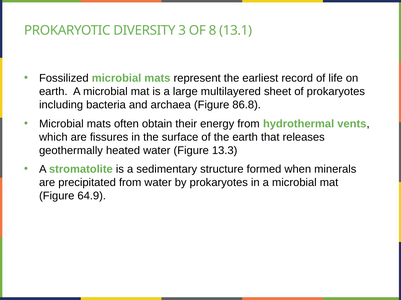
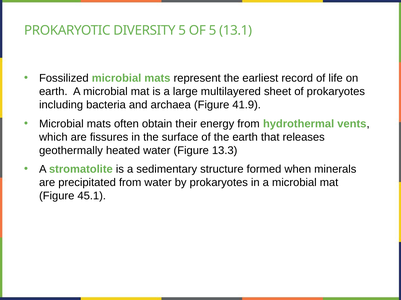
DIVERSITY 3: 3 -> 5
OF 8: 8 -> 5
86.8: 86.8 -> 41.9
64.9: 64.9 -> 45.1
